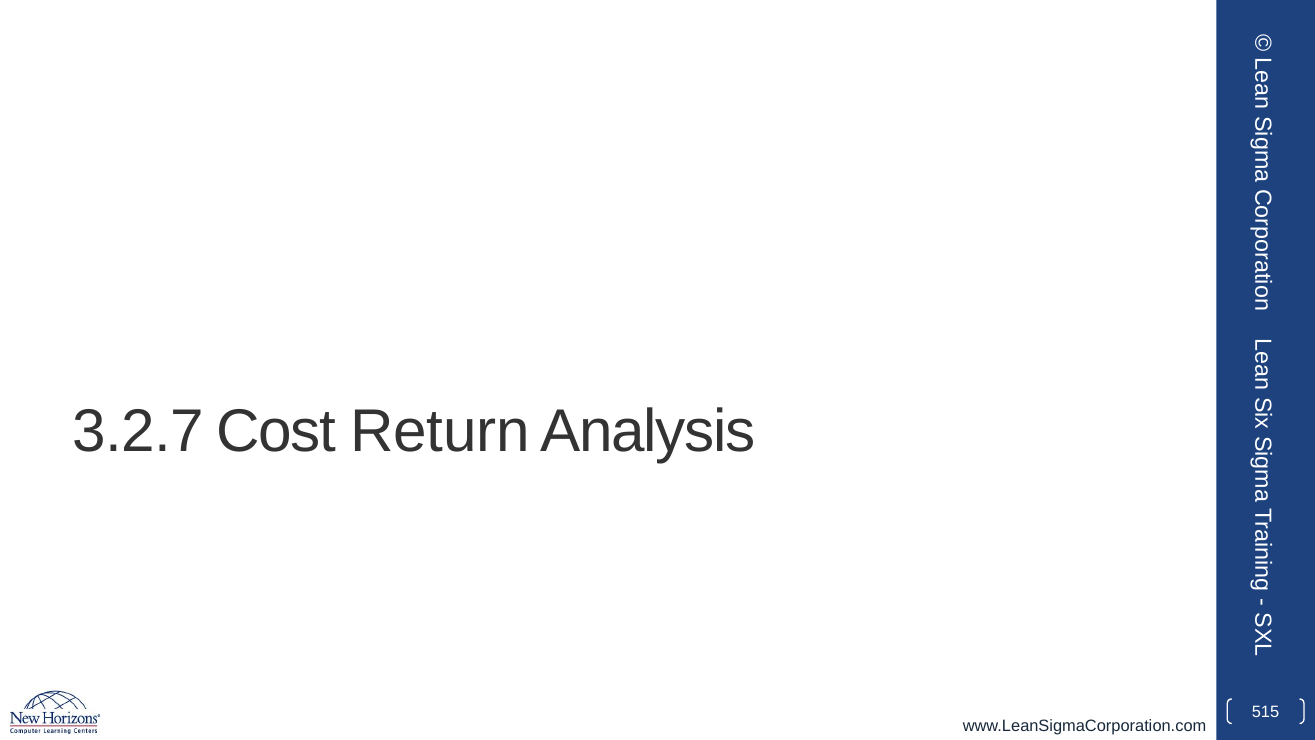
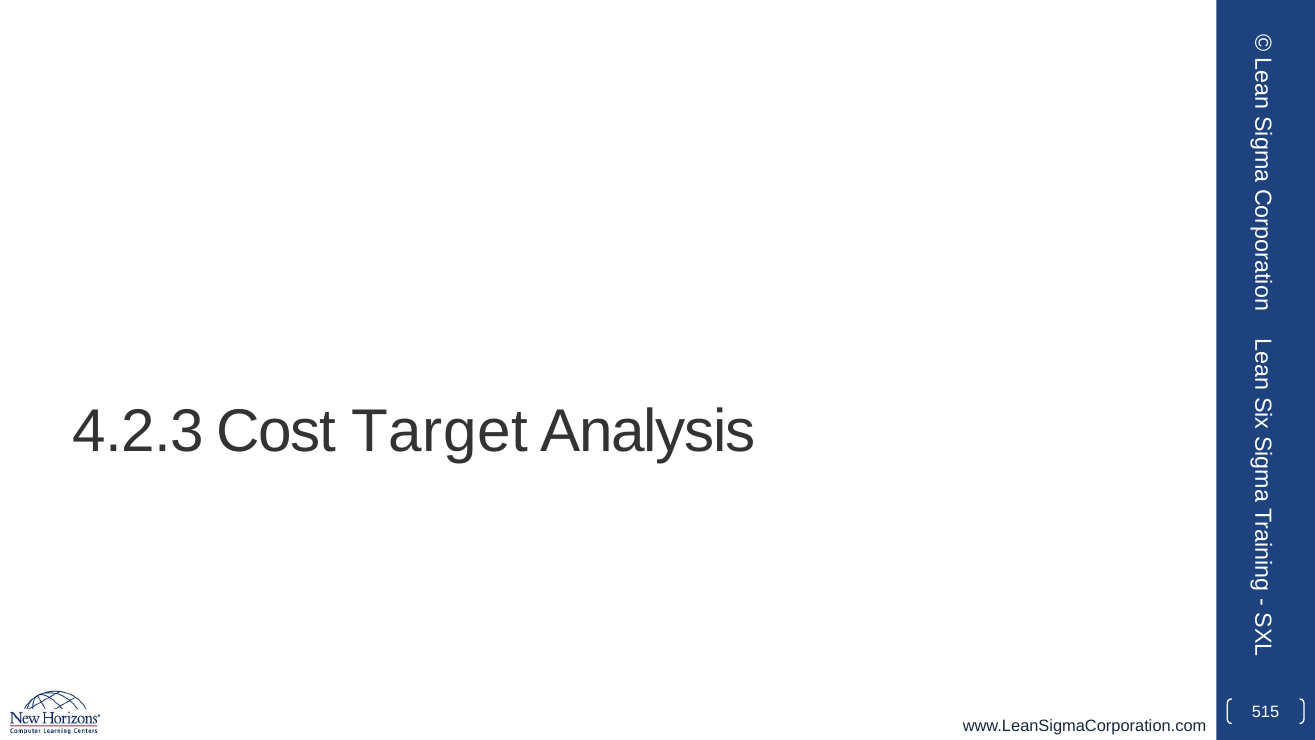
3.2.7: 3.2.7 -> 4.2.3
Return: Return -> Target
